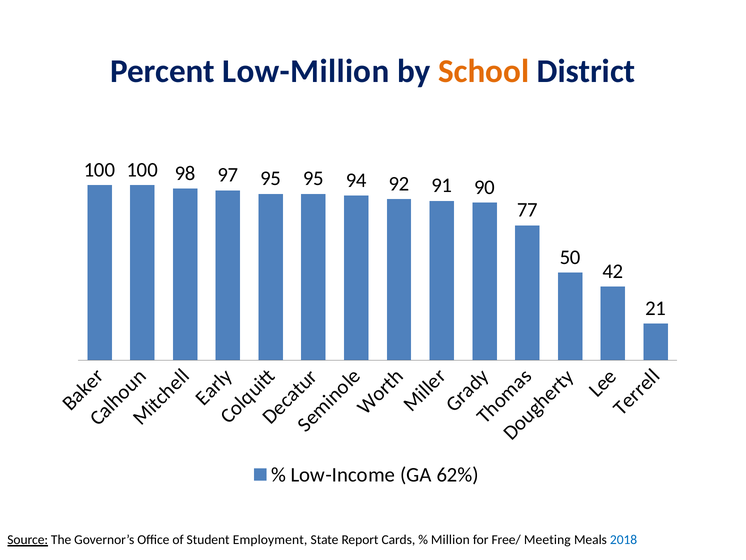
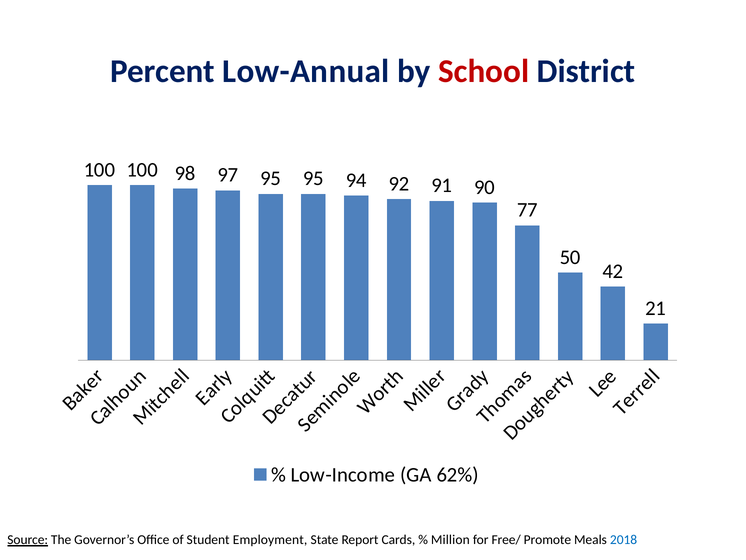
Low-Million: Low-Million -> Low-Annual
School colour: orange -> red
Meeting: Meeting -> Promote
